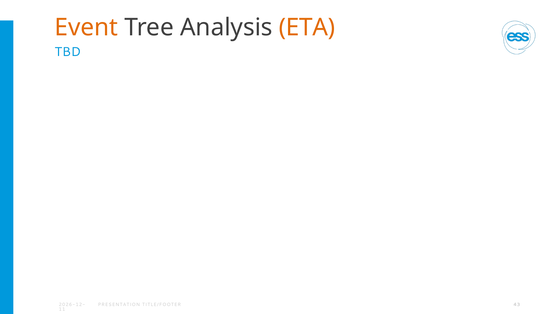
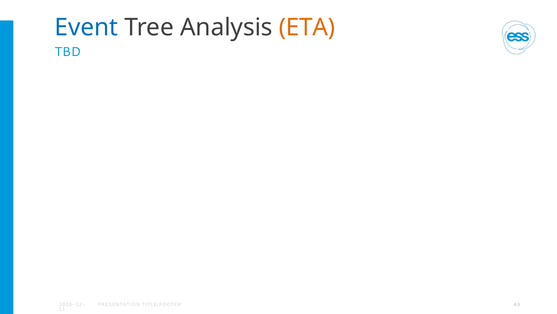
Event colour: orange -> blue
